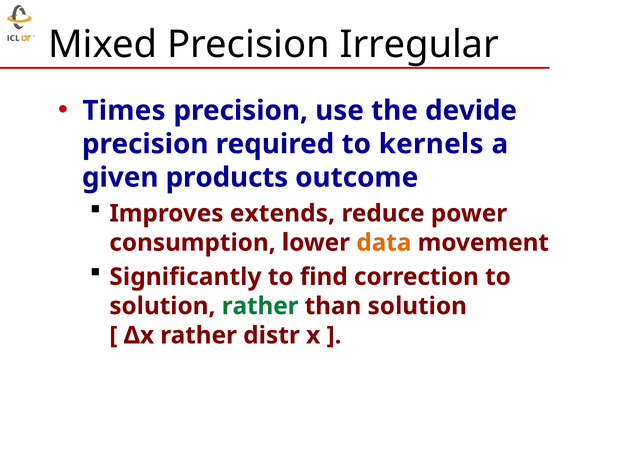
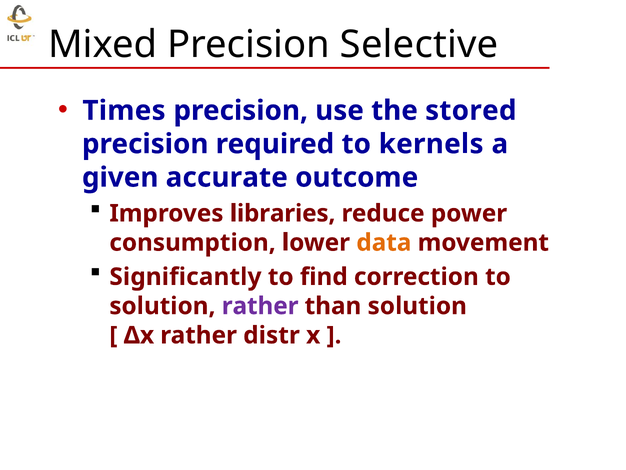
Irregular: Irregular -> Selective
devide: devide -> stored
products: products -> accurate
extends: extends -> libraries
rather at (260, 306) colour: green -> purple
